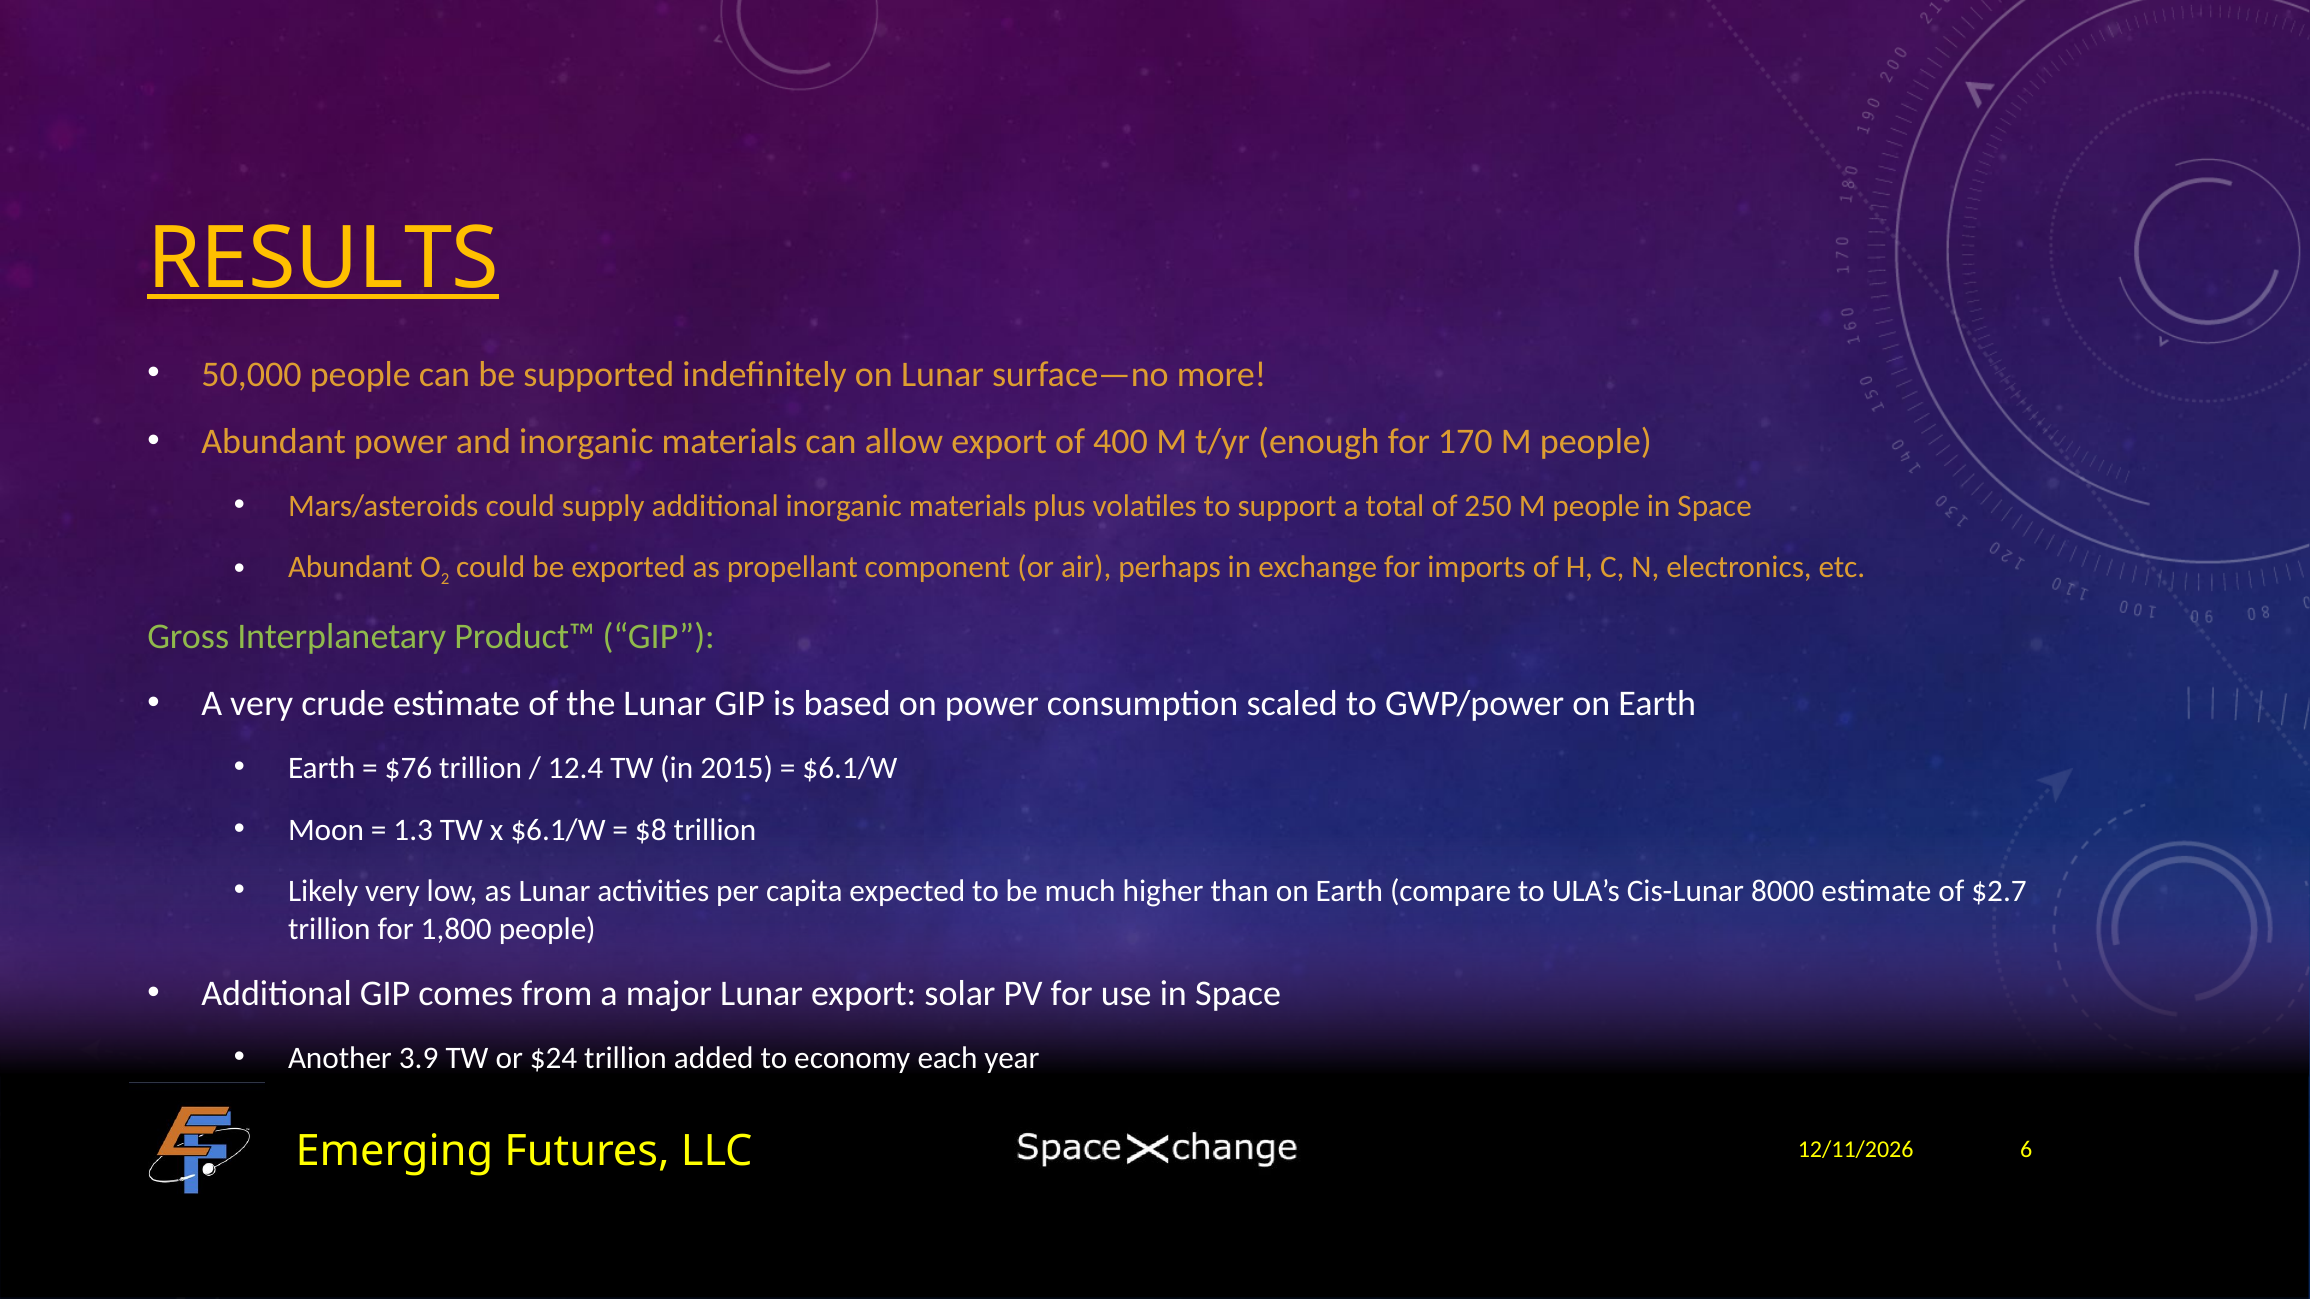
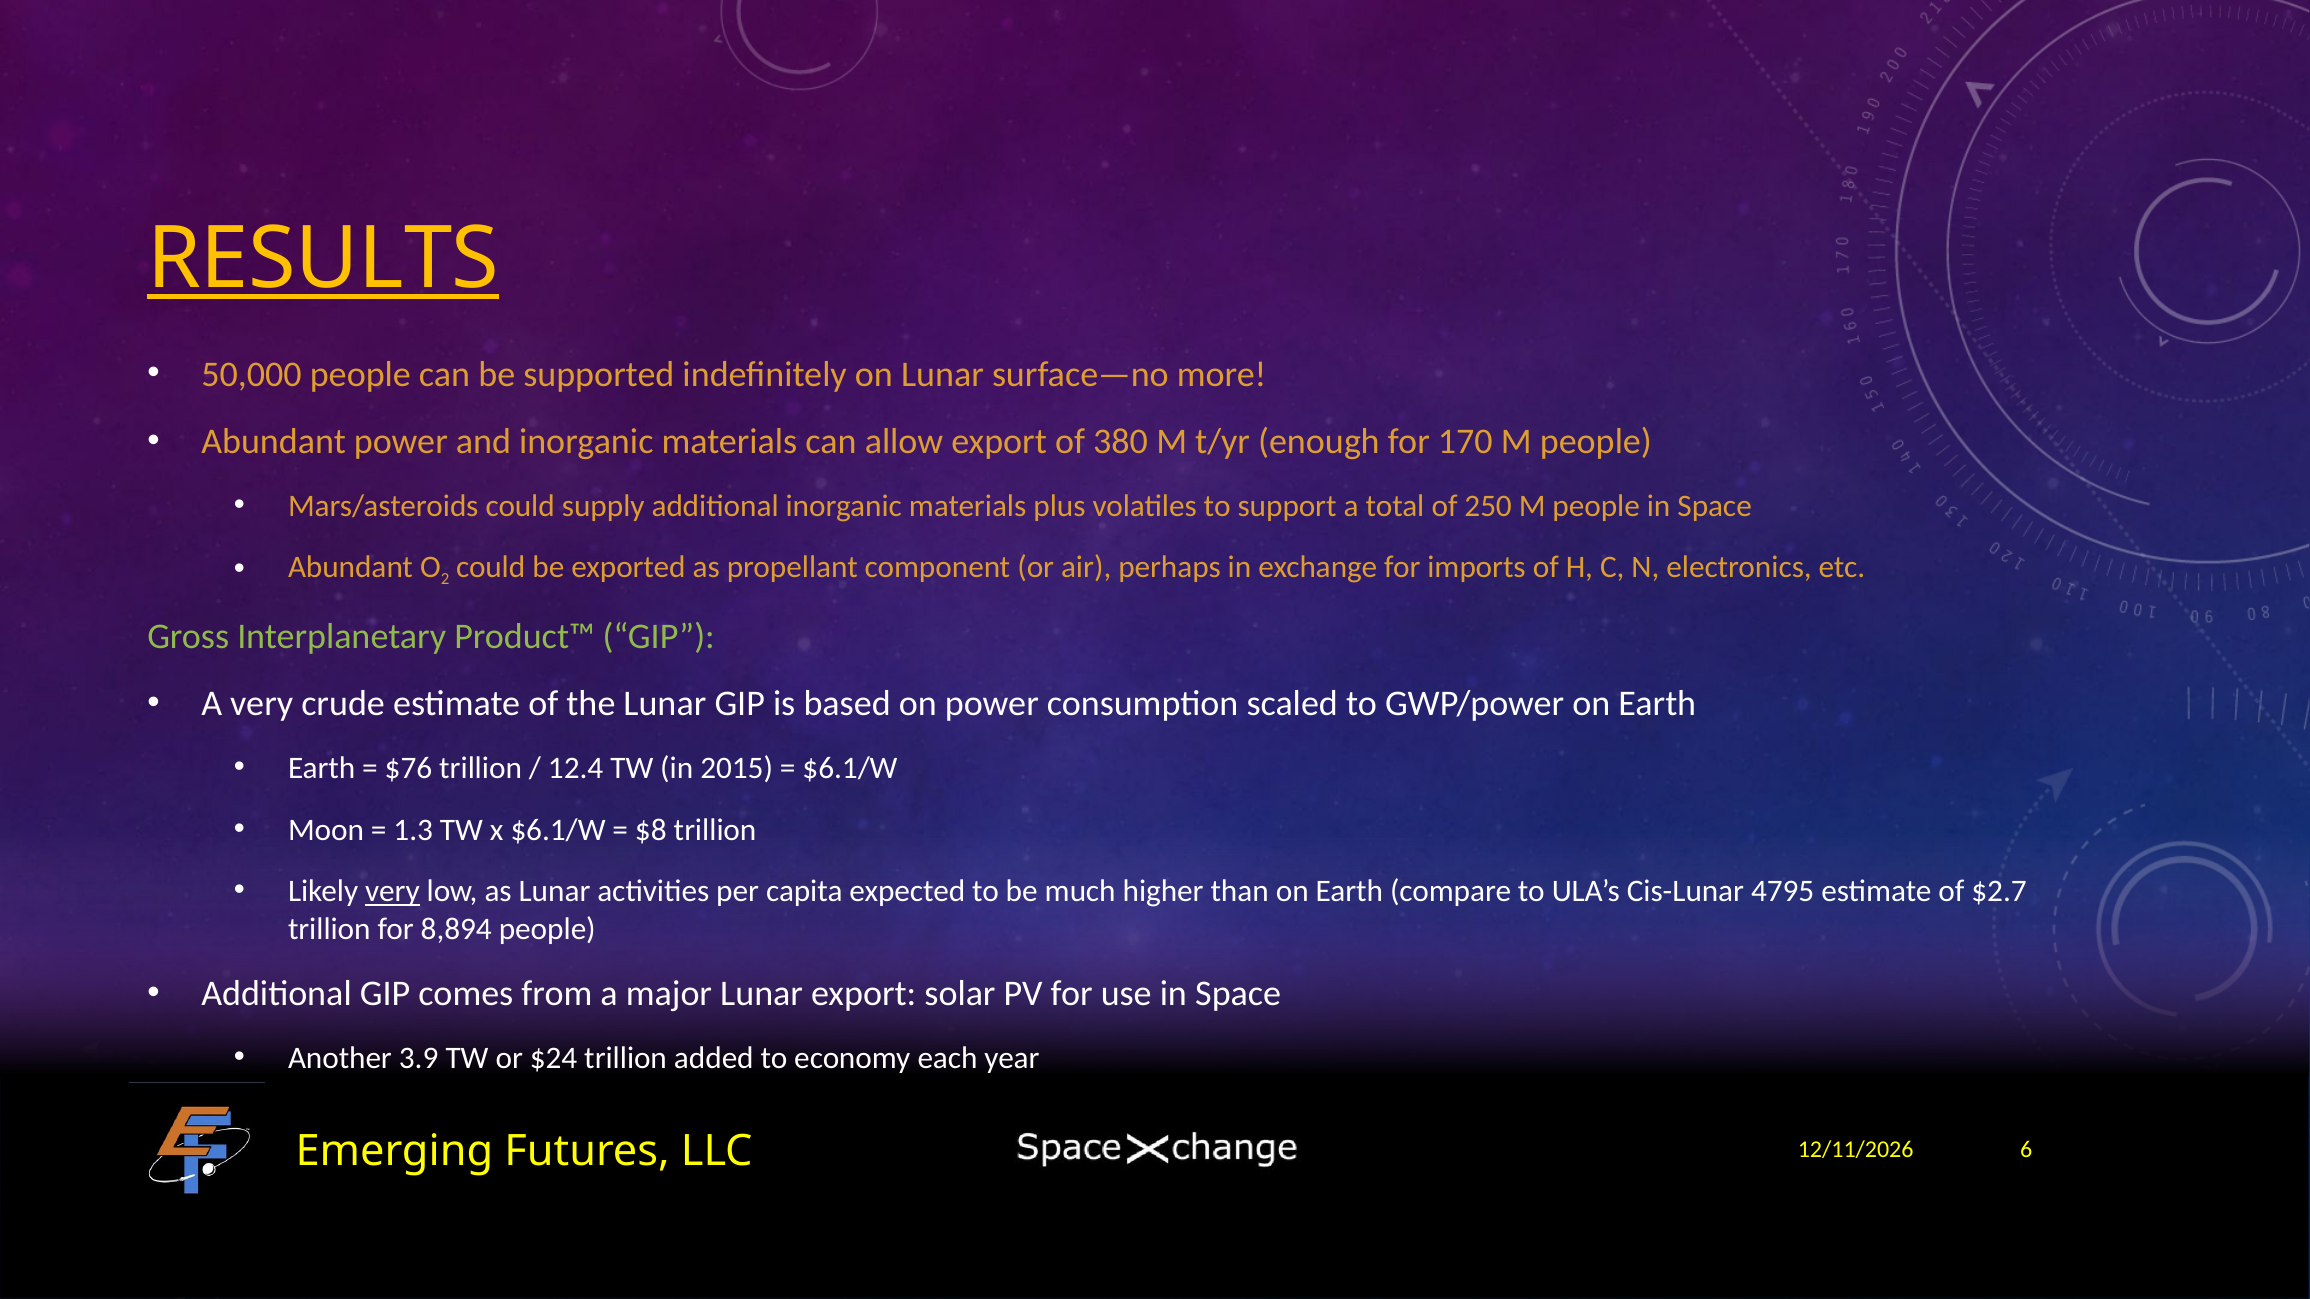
400: 400 -> 380
very at (392, 892) underline: none -> present
8000: 8000 -> 4795
1,800: 1,800 -> 8,894
